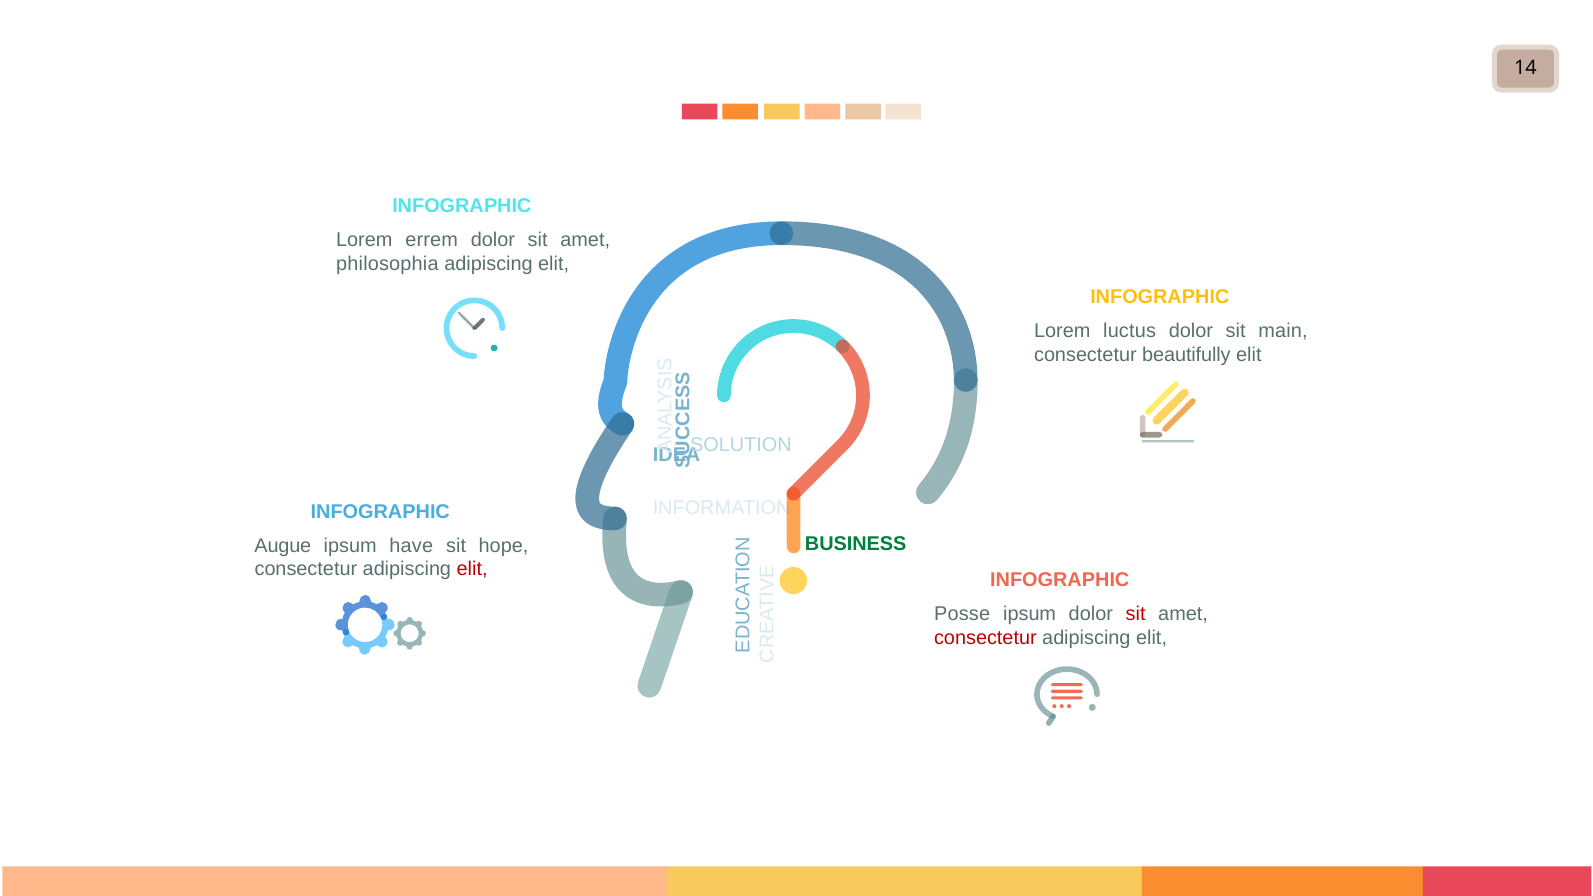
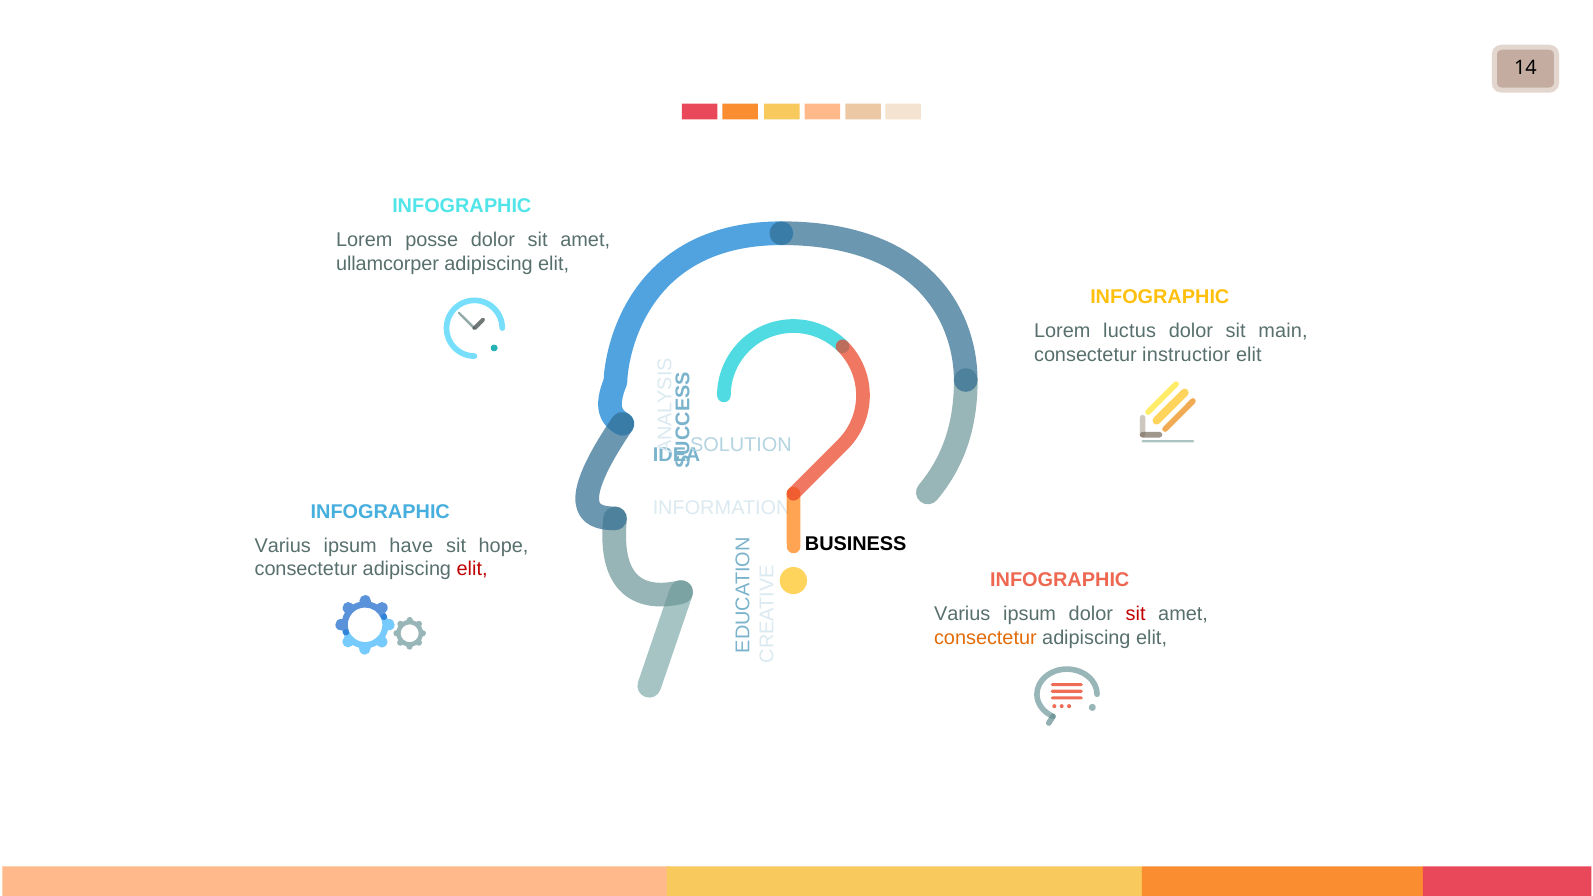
errem: errem -> posse
philosophia: philosophia -> ullamcorper
beautifully: beautifully -> instructior
BUSINESS colour: green -> black
Augue at (283, 546): Augue -> Varius
Posse at (962, 614): Posse -> Varius
consectetur at (985, 638) colour: red -> orange
